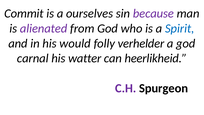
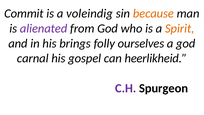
ourselves: ourselves -> voleindig
because colour: purple -> orange
Spirit colour: blue -> orange
would: would -> brings
verhelder: verhelder -> ourselves
watter: watter -> gospel
